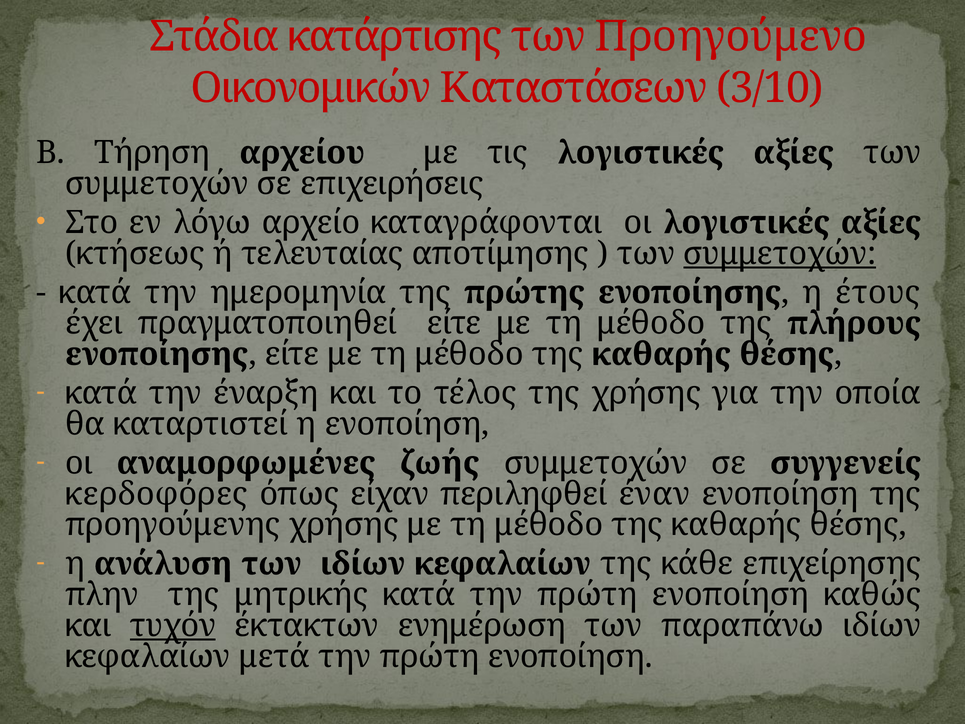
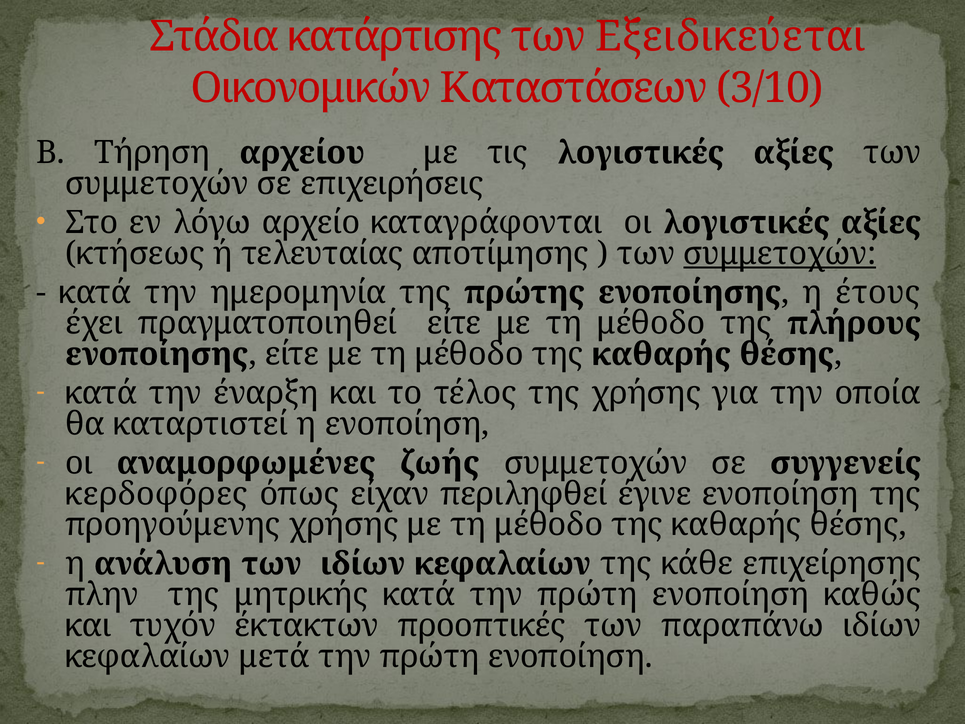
Προηγούμενο: Προηγούμενο -> Εξειδικεύεται
έναν: έναν -> έγινε
τυχόν underline: present -> none
ενημέρωση: ενημέρωση -> προοπτικές
